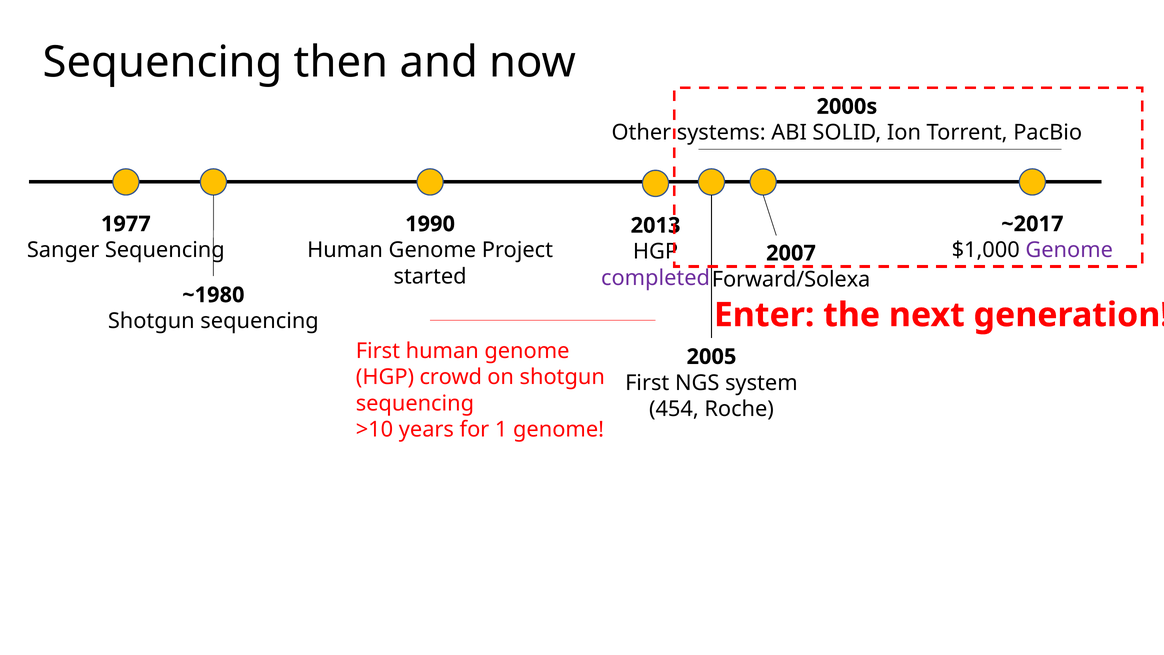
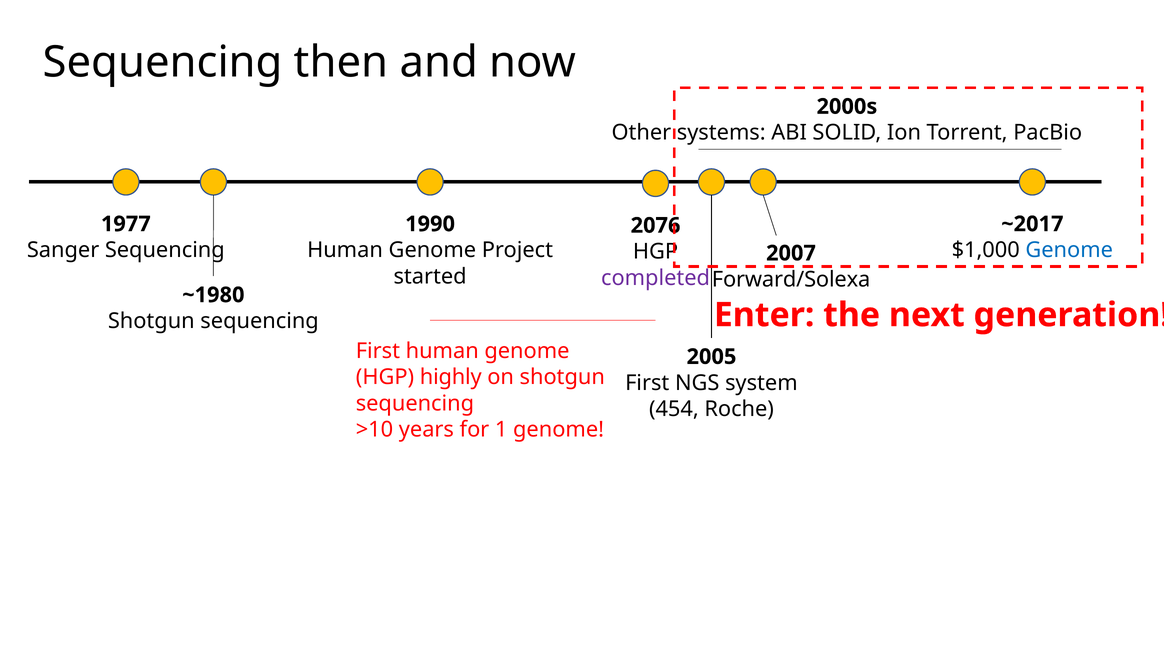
2013: 2013 -> 2076
Genome at (1069, 250) colour: purple -> blue
crowd: crowd -> highly
